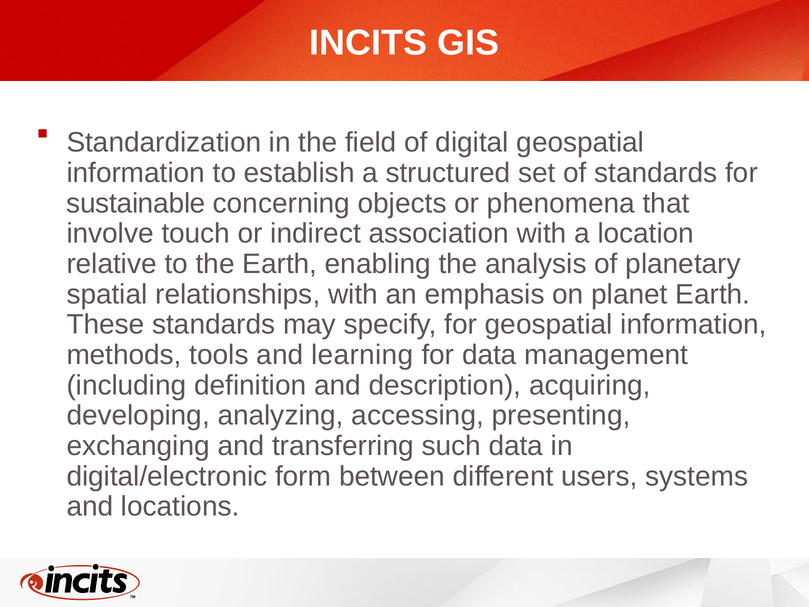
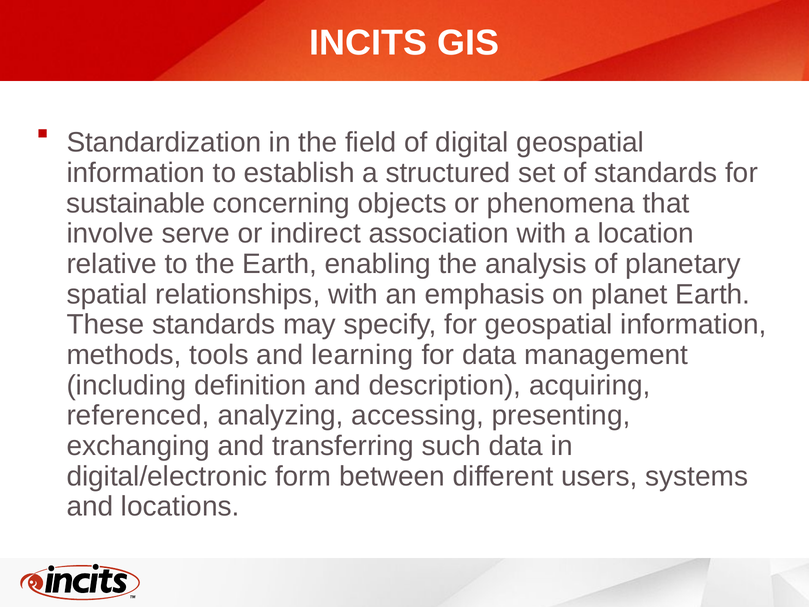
touch: touch -> serve
developing: developing -> referenced
